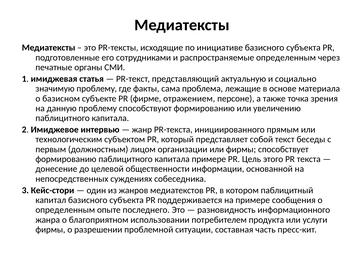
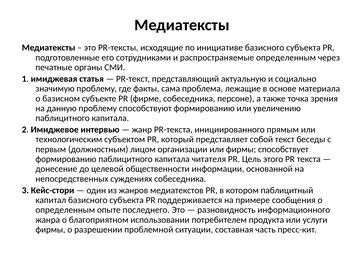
фирме отражением: отражением -> собеседника
капитала примере: примере -> читателя
